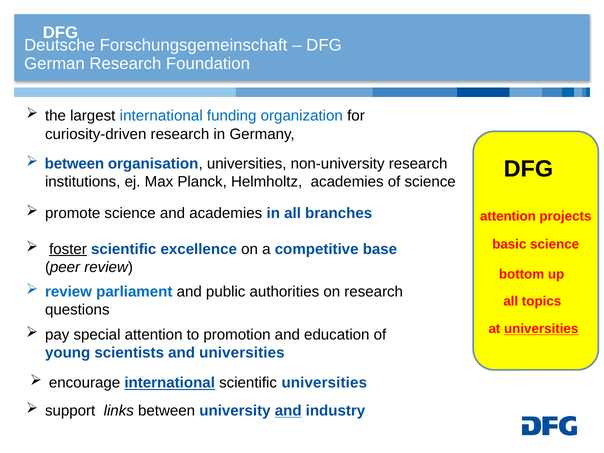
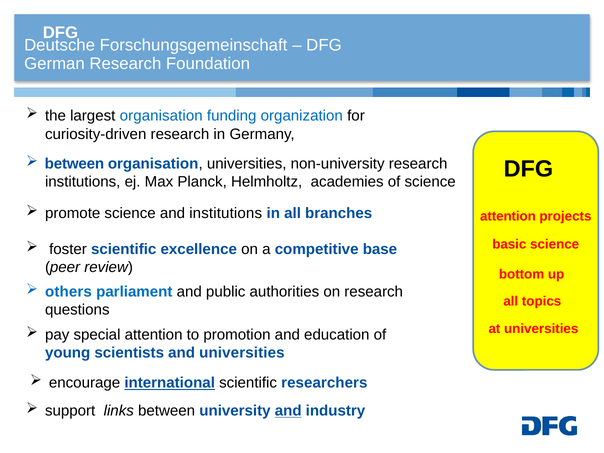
largest international: international -> organisation
and academies: academies -> institutions
foster underline: present -> none
review at (69, 292): review -> others
universities at (541, 329) underline: present -> none
scientific universities: universities -> researchers
